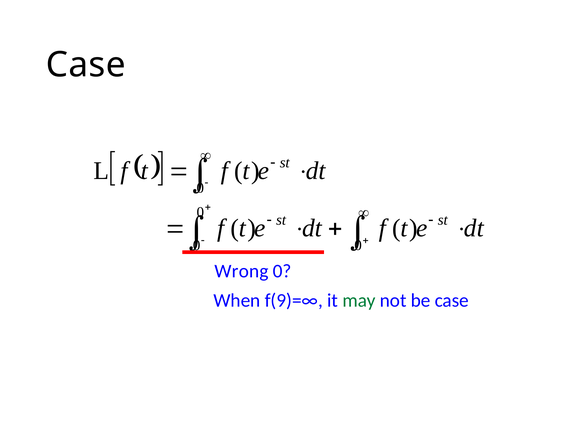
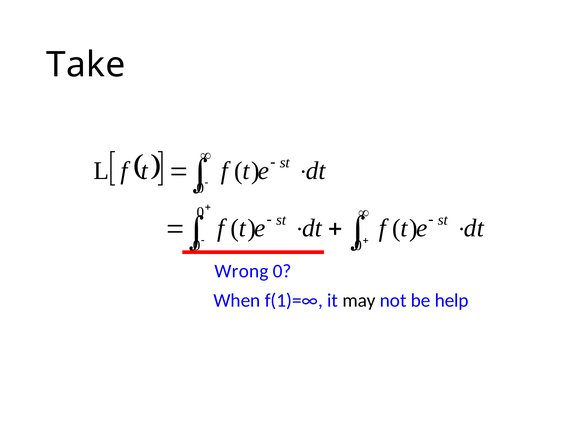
Case at (86, 65): Case -> Take
f(9)=∞: f(9)=∞ -> f(1)=∞
may colour: green -> black
be case: case -> help
